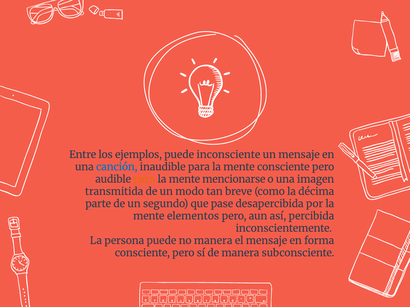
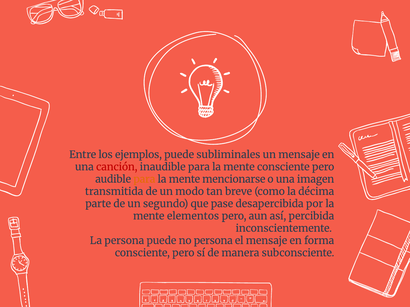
inconsciente: inconsciente -> subliminales
canción colour: blue -> red
no manera: manera -> persona
